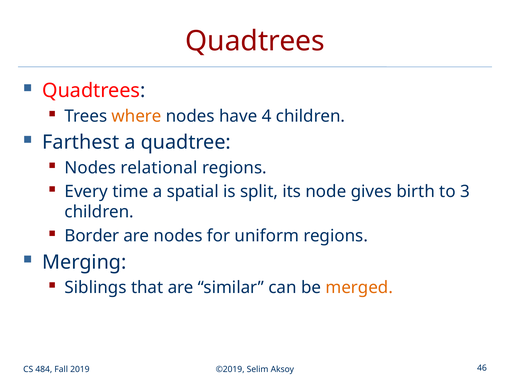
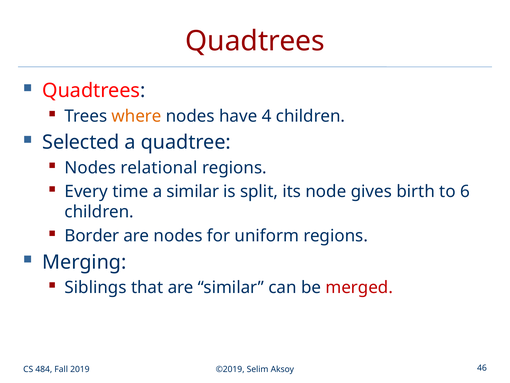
Farthest: Farthest -> Selected
a spatial: spatial -> similar
3: 3 -> 6
merged colour: orange -> red
